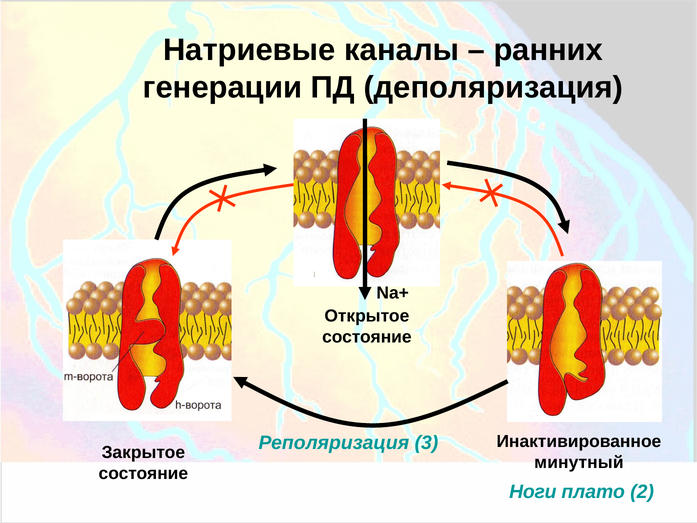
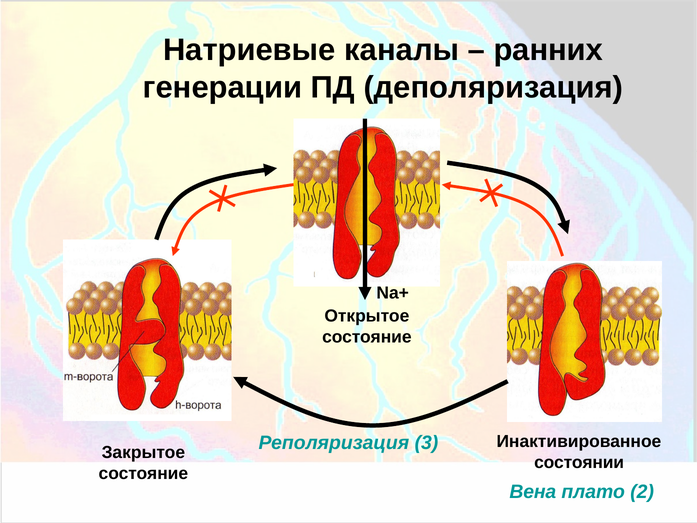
минутный: минутный -> состоянии
Ноги: Ноги -> Вена
